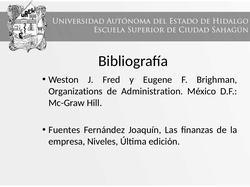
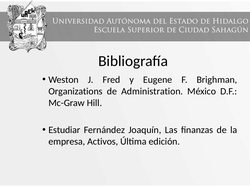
Fuentes: Fuentes -> Estudiar
Niveles: Niveles -> Activos
